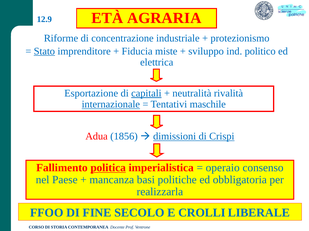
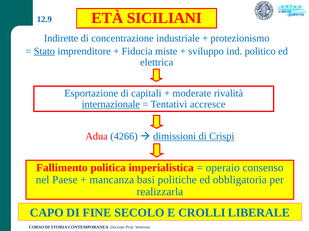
AGRARIA: AGRARIA -> SICILIANI
Riforme: Riforme -> Indirette
capitali underline: present -> none
neutralità: neutralità -> moderate
maschile: maschile -> accresce
1856: 1856 -> 4266
politica underline: present -> none
FFOO: FFOO -> CAPO
